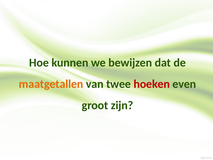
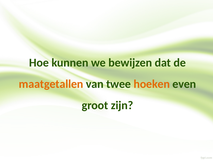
hoeken colour: red -> orange
